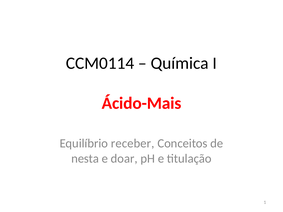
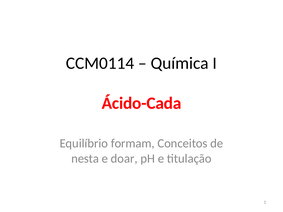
Ácido-Mais: Ácido-Mais -> Ácido-Cada
receber: receber -> formam
